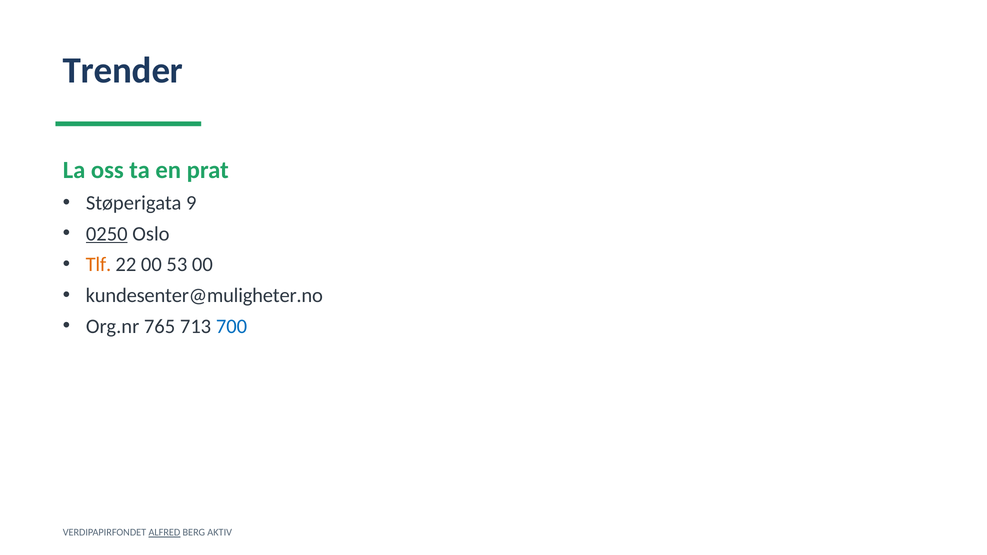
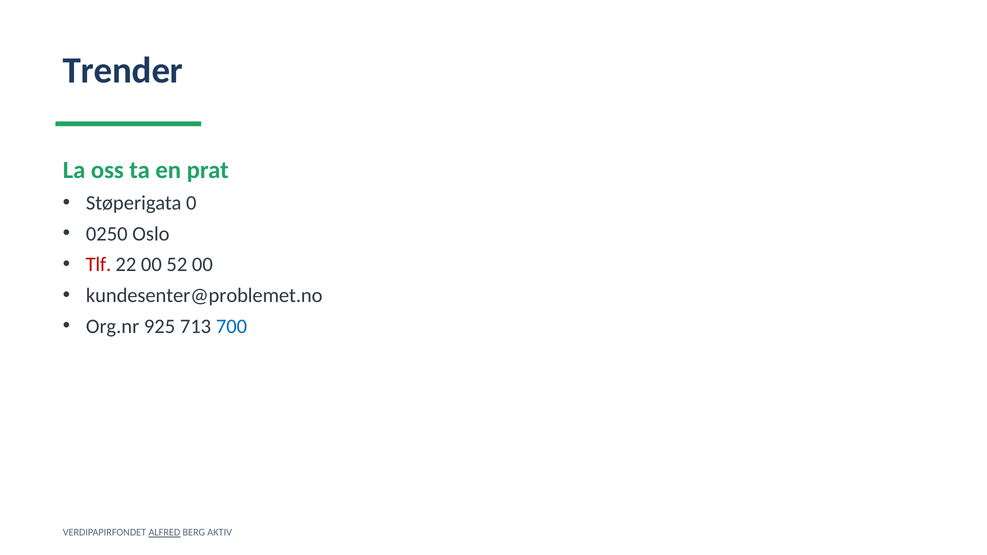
9: 9 -> 0
0250 underline: present -> none
Tlf colour: orange -> red
53: 53 -> 52
kundesenter@muligheter.no: kundesenter@muligheter.no -> kundesenter@problemet.no
765: 765 -> 925
